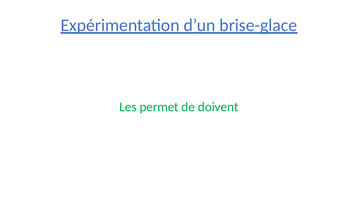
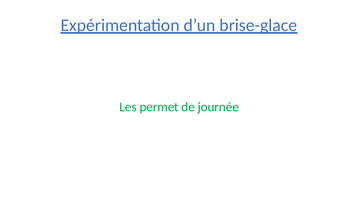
doivent: doivent -> journée
